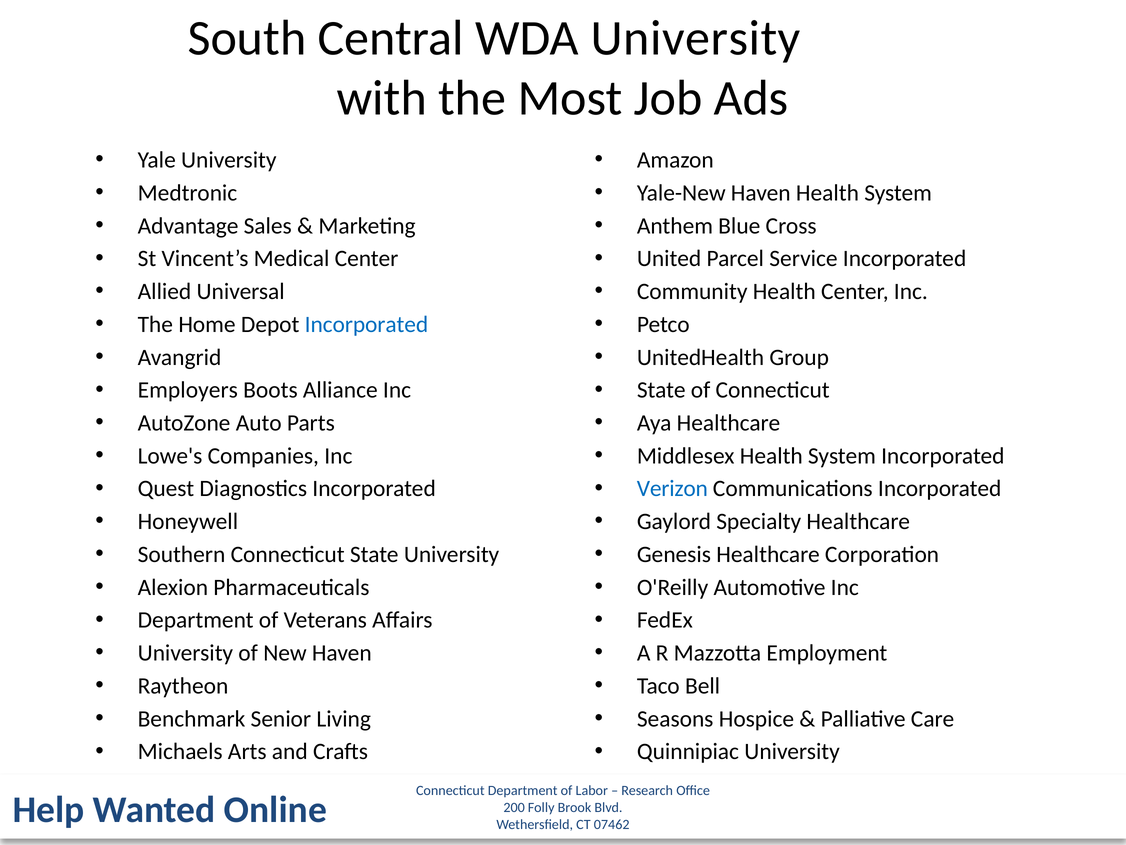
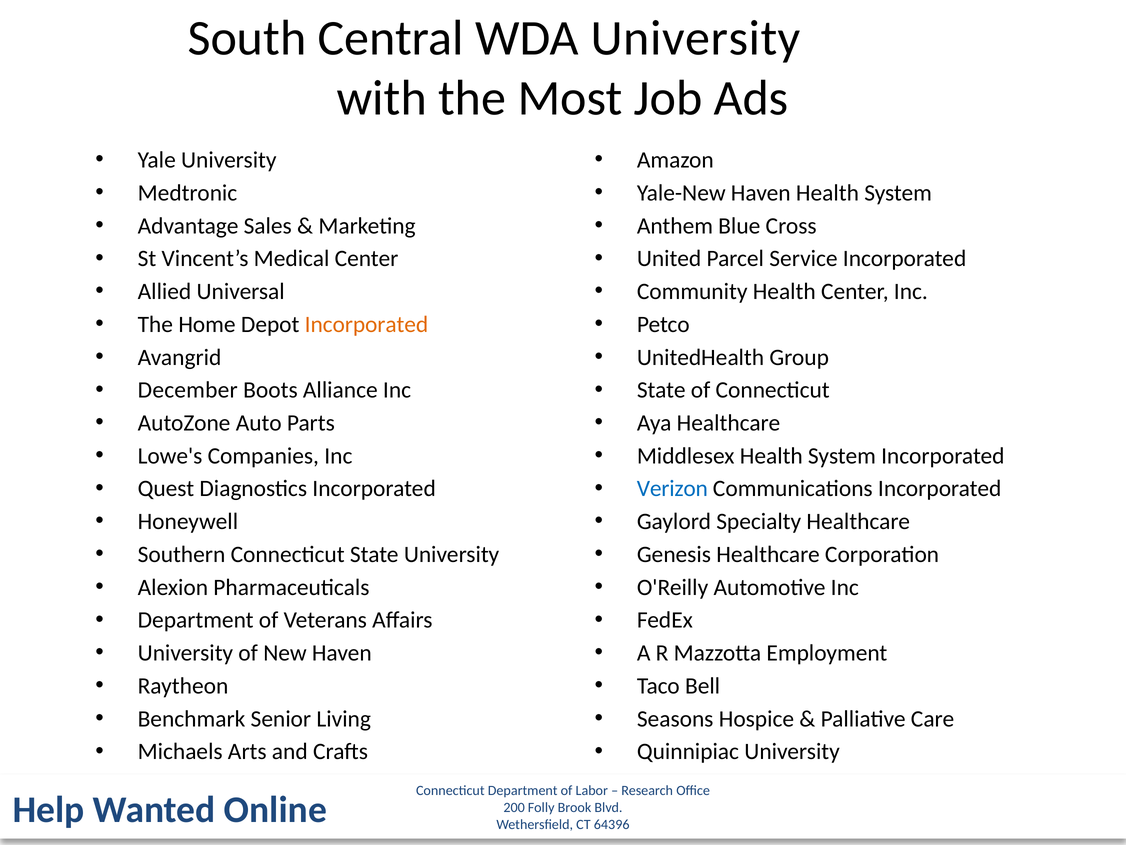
Incorporated at (366, 324) colour: blue -> orange
Employers: Employers -> December
07462: 07462 -> 64396
